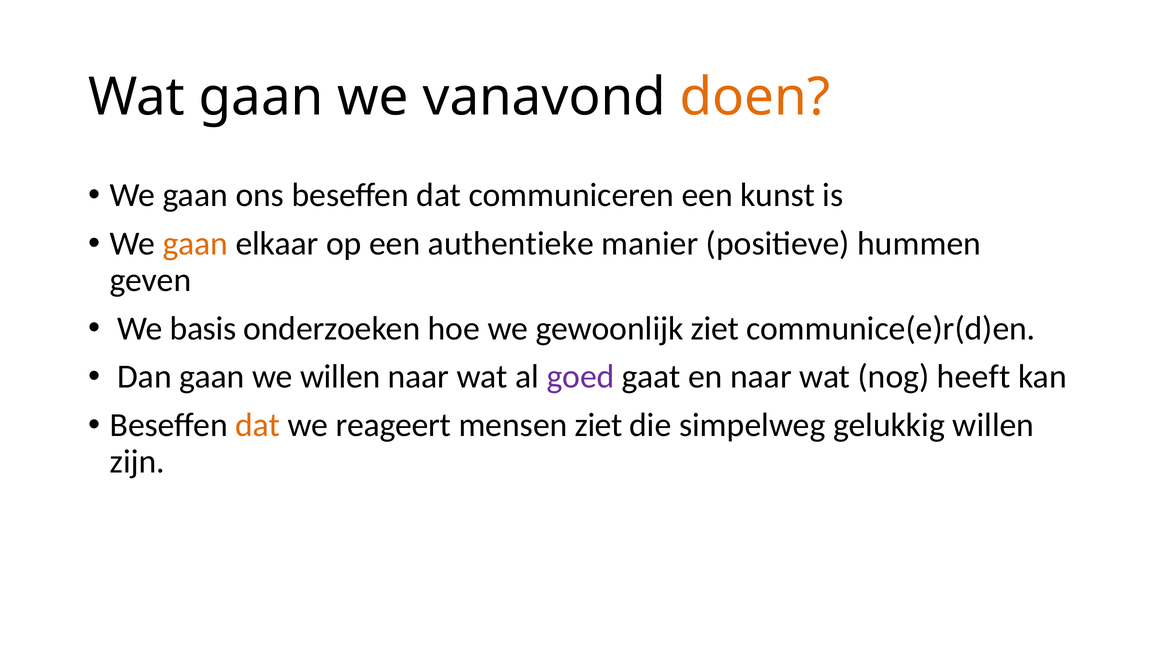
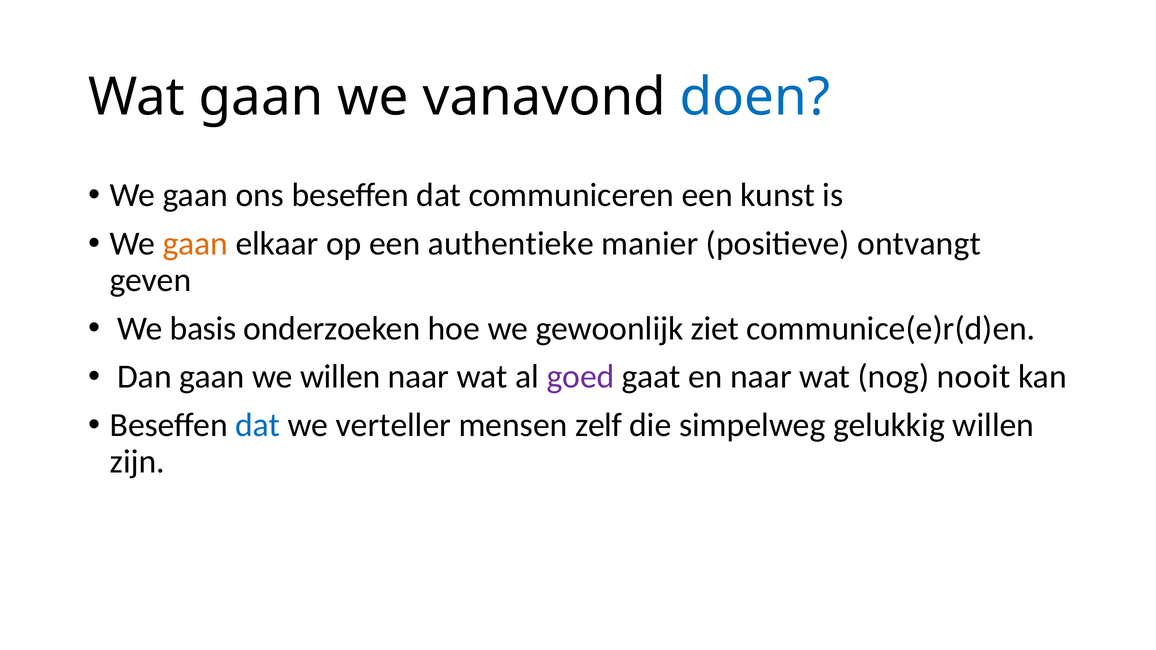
doen colour: orange -> blue
hummen: hummen -> ontvangt
heeft: heeft -> nooit
dat at (258, 425) colour: orange -> blue
reageert: reageert -> verteller
mensen ziet: ziet -> zelf
